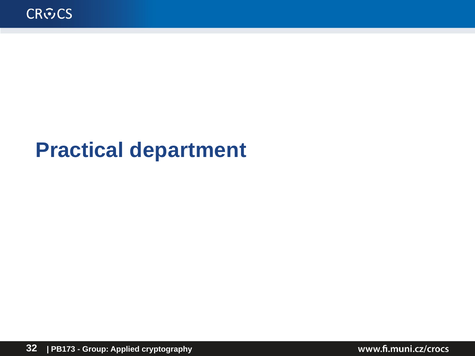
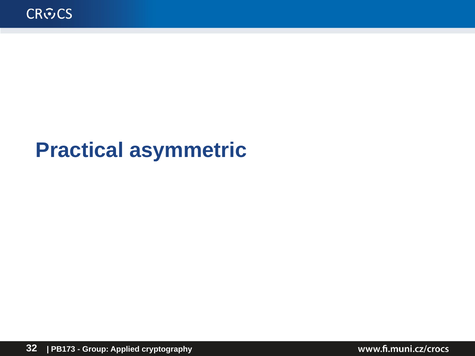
department: department -> asymmetric
